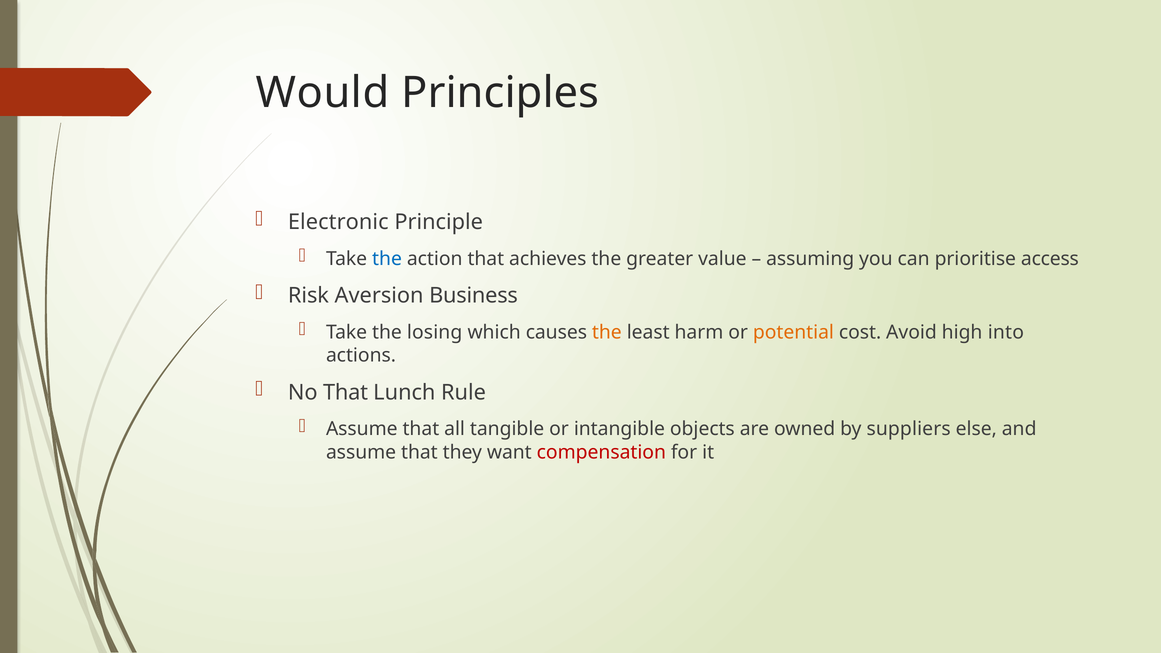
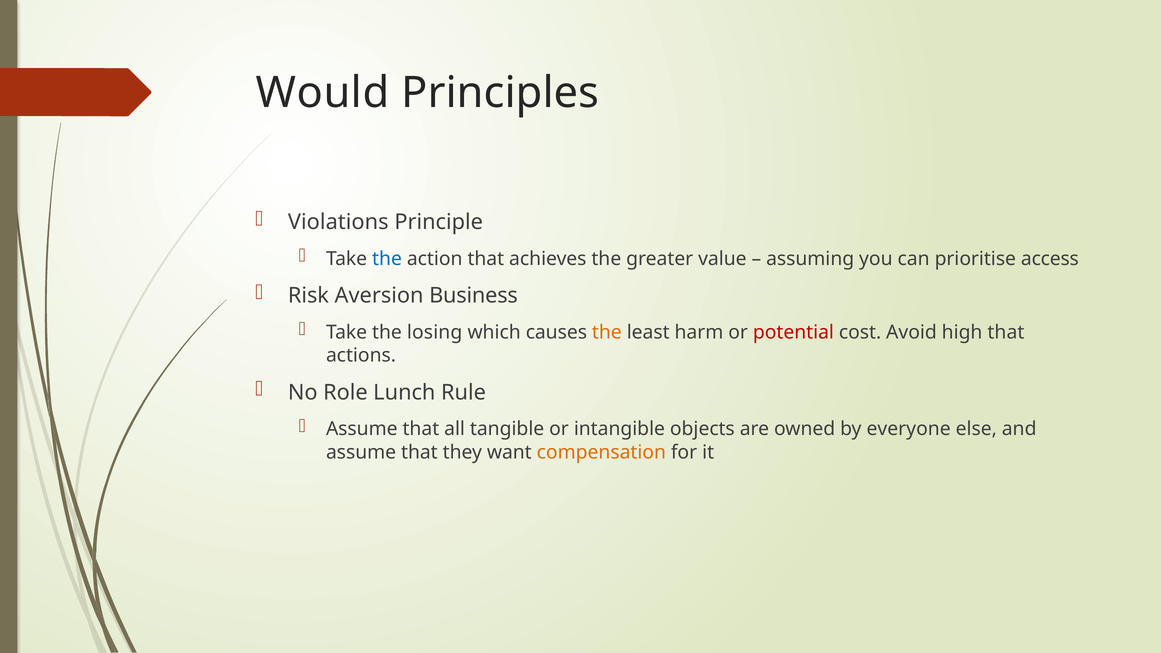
Electronic: Electronic -> Violations
potential colour: orange -> red
high into: into -> that
No That: That -> Role
suppliers: suppliers -> everyone
compensation colour: red -> orange
